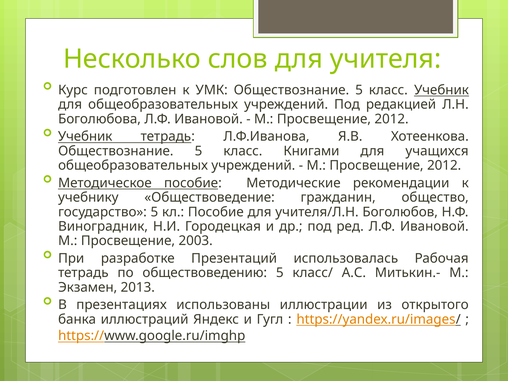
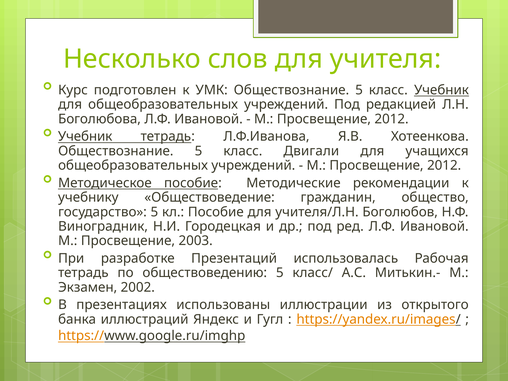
Книгами: Книгами -> Двигали
2013: 2013 -> 2002
